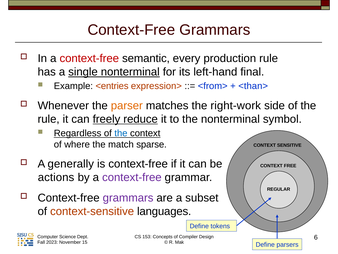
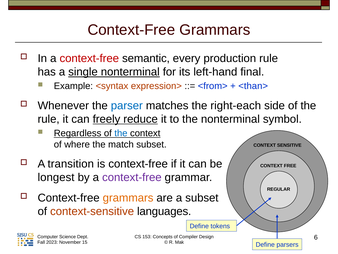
<entries: <entries -> <syntax
parser colour: orange -> blue
right-work: right-work -> right-each
match sparse: sparse -> subset
generally: generally -> transition
actions: actions -> longest
grammars at (128, 198) colour: purple -> orange
